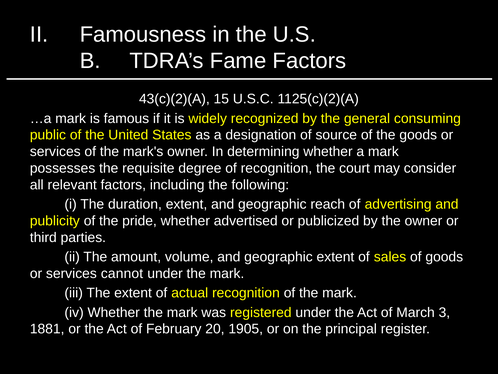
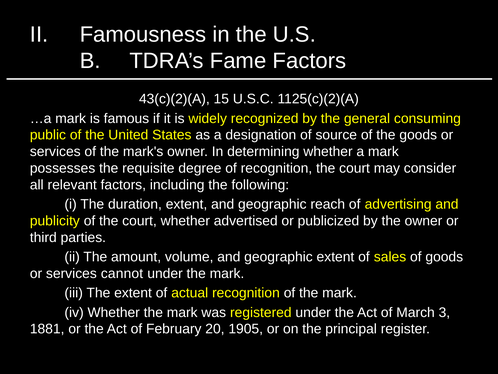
of the pride: pride -> court
